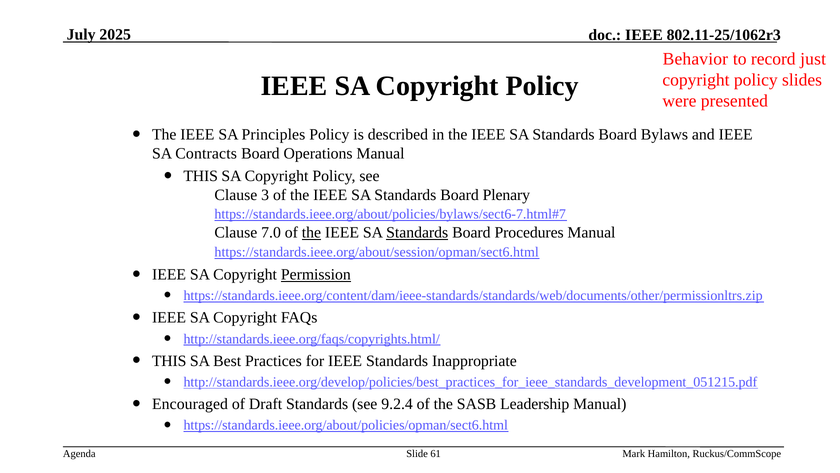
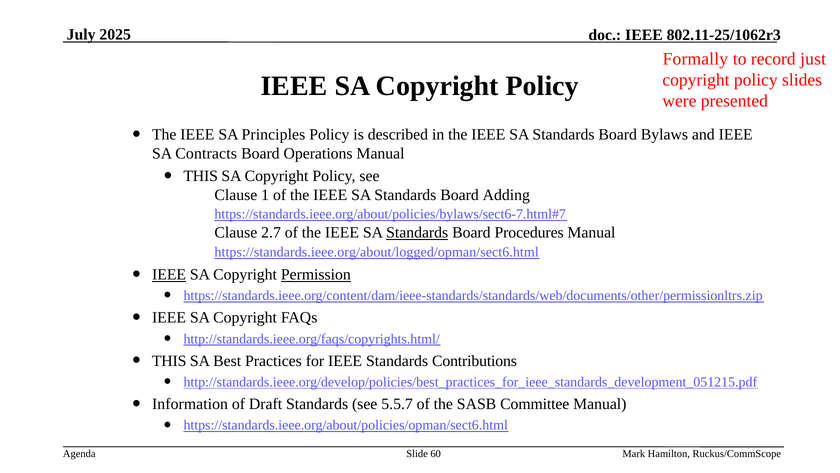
Behavior: Behavior -> Formally
3: 3 -> 1
Plenary: Plenary -> Adding
7.0: 7.0 -> 2.7
the at (311, 232) underline: present -> none
https://standards.ieee.org/about/session/opman/sect6.html: https://standards.ieee.org/about/session/opman/sect6.html -> https://standards.ieee.org/about/logged/opman/sect6.html
IEEE at (169, 274) underline: none -> present
Inappropriate: Inappropriate -> Contributions
Encouraged: Encouraged -> Information
9.2.4: 9.2.4 -> 5.5.7
Leadership: Leadership -> Committee
61: 61 -> 60
